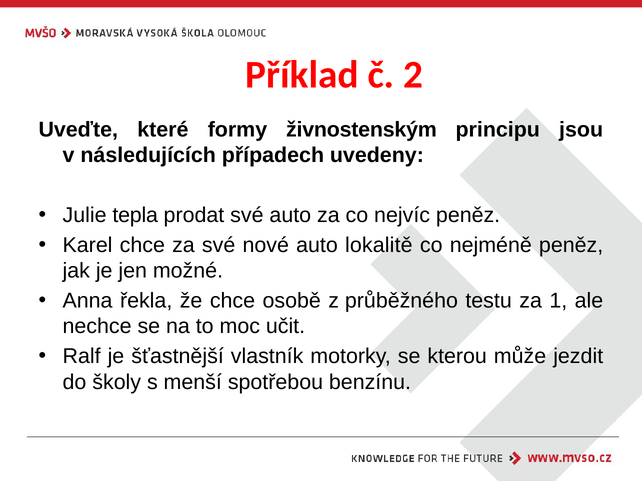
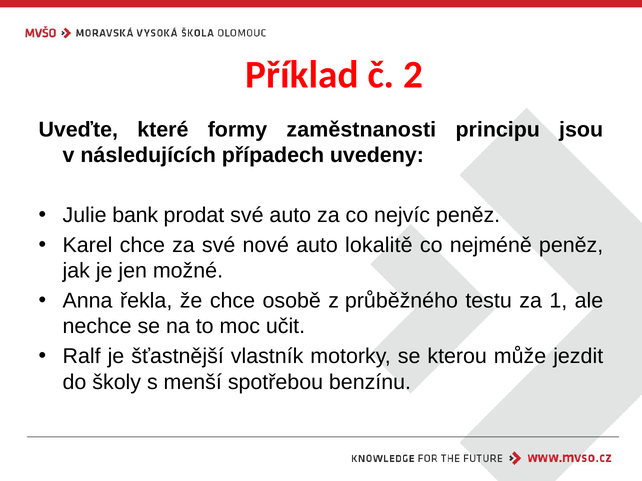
živnostenským: živnostenským -> zaměstnanosti
tepla: tepla -> bank
